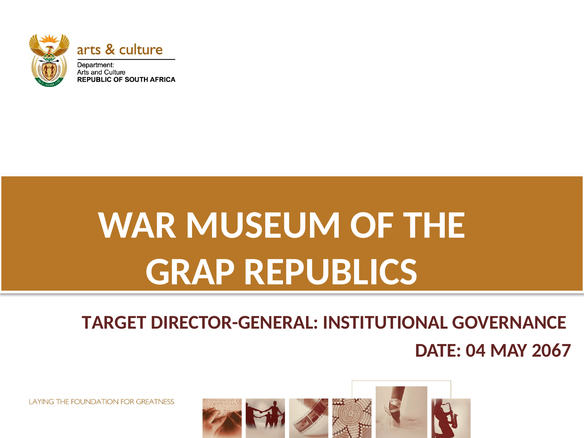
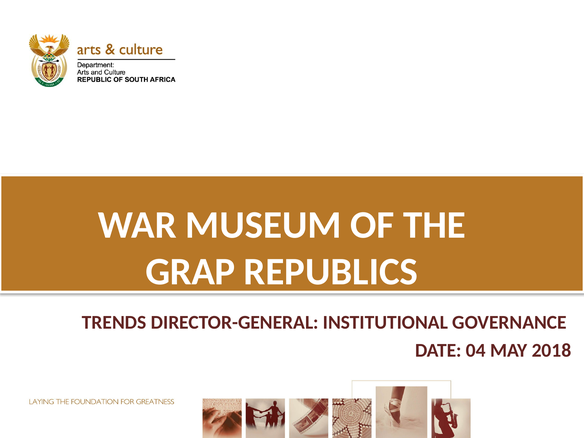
TARGET: TARGET -> TRENDS
2067: 2067 -> 2018
